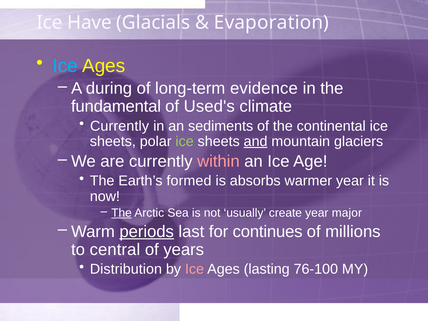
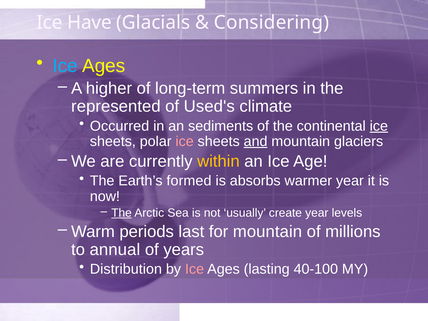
Evaporation: Evaporation -> Considering
during: during -> higher
evidence: evidence -> summers
fundamental: fundamental -> represented
Currently at (120, 126): Currently -> Occurred
ice at (379, 126) underline: none -> present
ice at (185, 141) colour: light green -> pink
within colour: pink -> yellow
major: major -> levels
periods underline: present -> none
for continues: continues -> mountain
central: central -> annual
76-100: 76-100 -> 40-100
